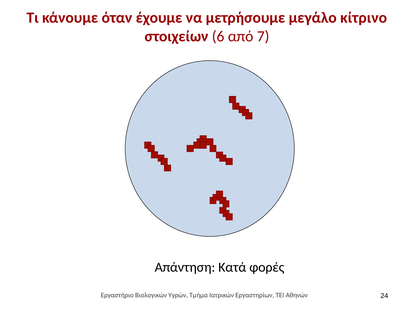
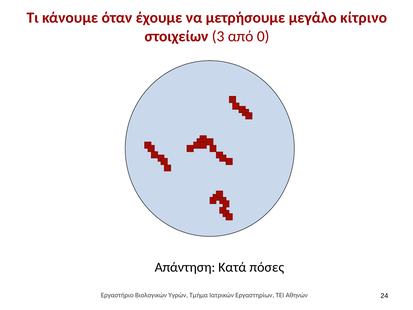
6: 6 -> 3
7: 7 -> 0
φορές: φορές -> πόσες
